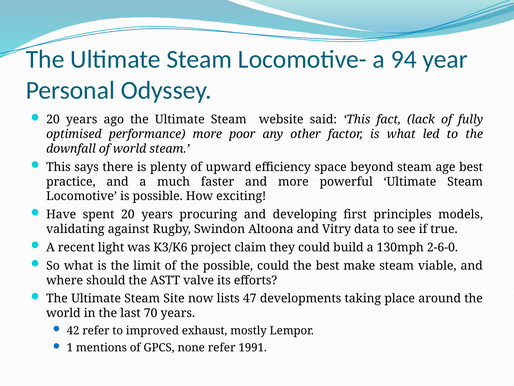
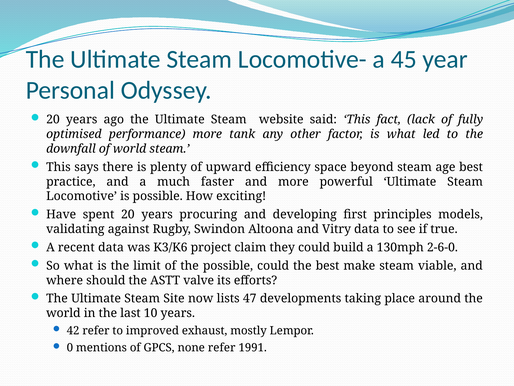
94: 94 -> 45
poor: poor -> tank
recent light: light -> data
70: 70 -> 10
1: 1 -> 0
